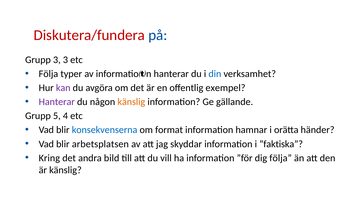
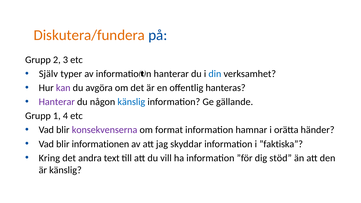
Diskutera/fundera colour: red -> orange
Grupp 3: 3 -> 2
Följa at (48, 74): Följa -> Själv
exempel: exempel -> hanteras
känslig at (131, 102) colour: orange -> blue
5: 5 -> 1
konsekvenserna colour: blue -> purple
arbetsplatsen: arbetsplatsen -> informationen
bild: bild -> text
dig följa: följa -> stöd
